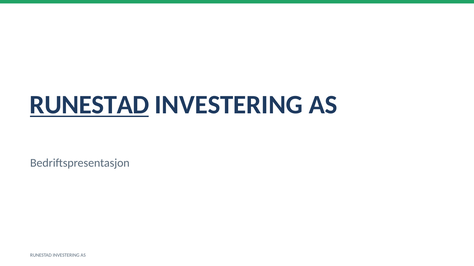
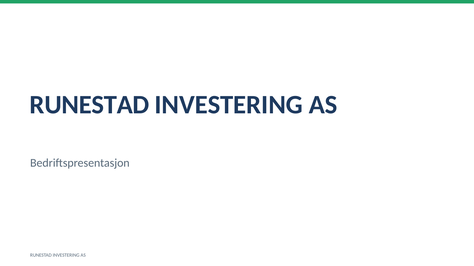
RUNESTAD at (90, 105) underline: present -> none
